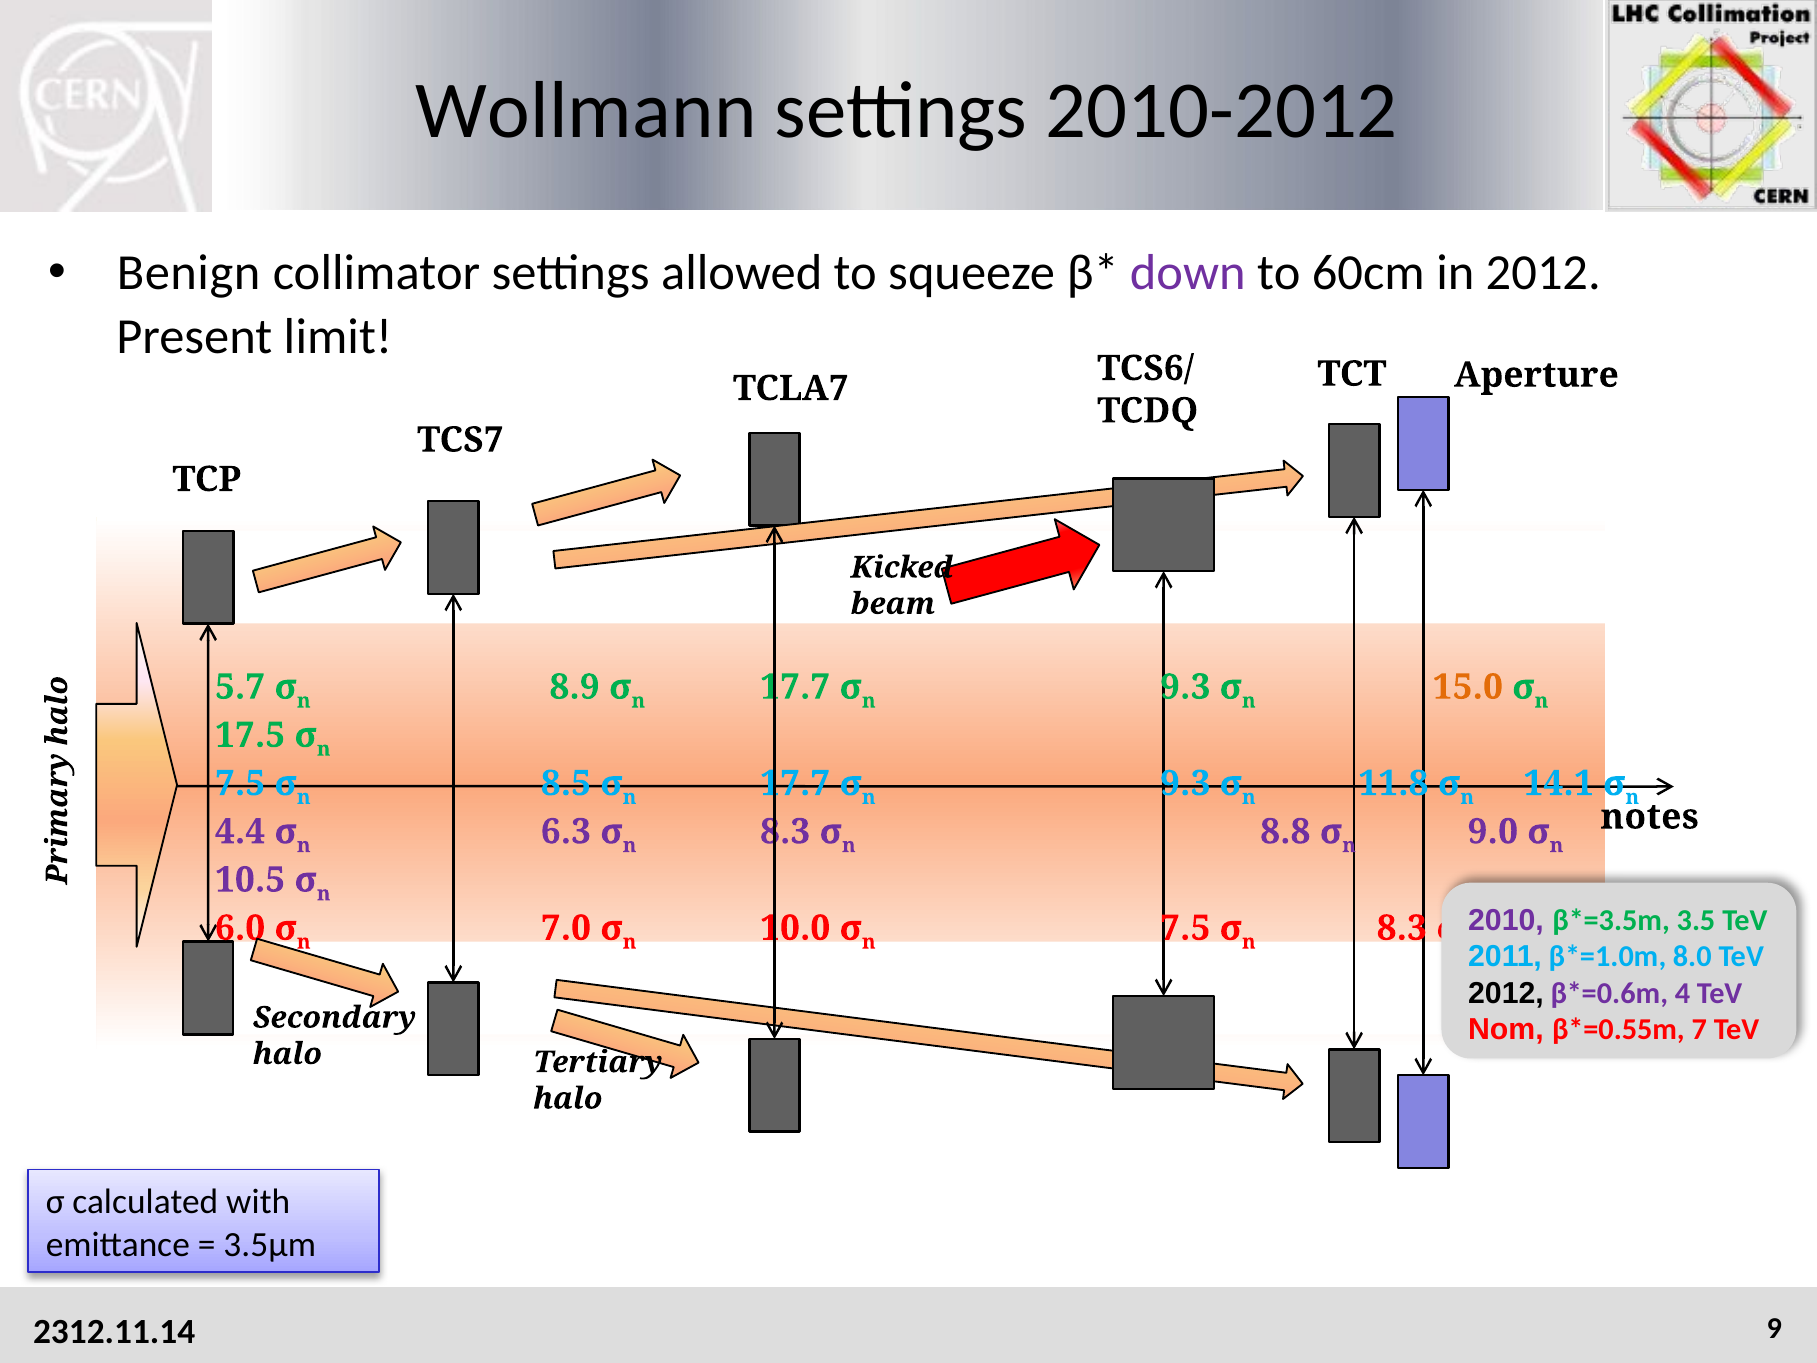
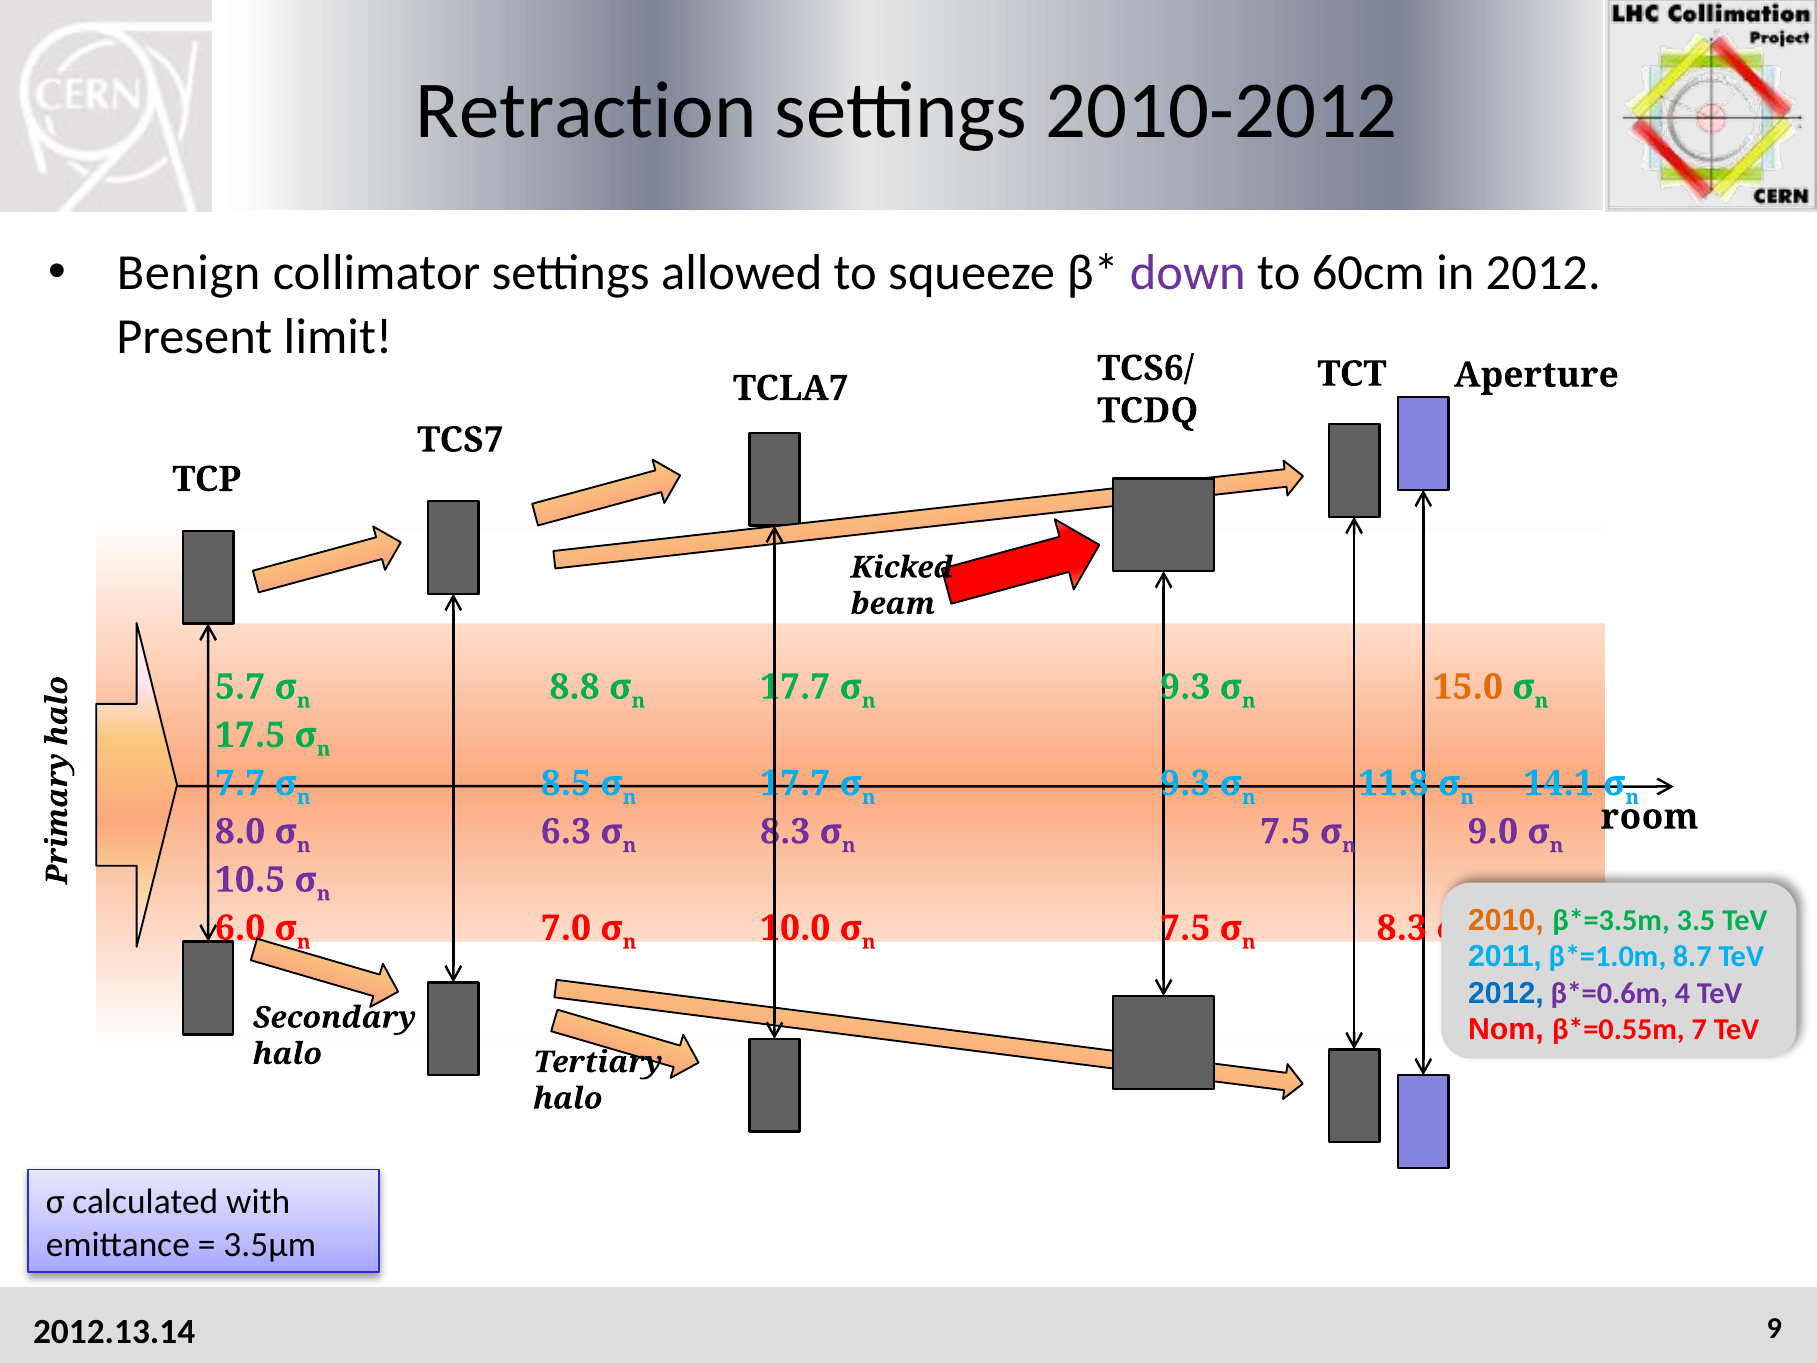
Wollmann: Wollmann -> Retraction
8.9: 8.9 -> 8.8
7.5 at (240, 783): 7.5 -> 7.7
notes: notes -> room
4.4: 4.4 -> 8.0
8.8 at (1285, 832): 8.8 -> 7.5
2010 colour: purple -> orange
8.0: 8.0 -> 8.7
2012 at (1506, 993) colour: black -> blue
2312.11.14: 2312.11.14 -> 2012.13.14
